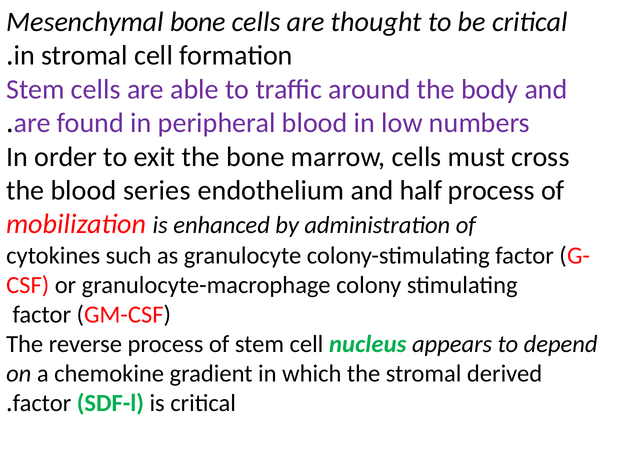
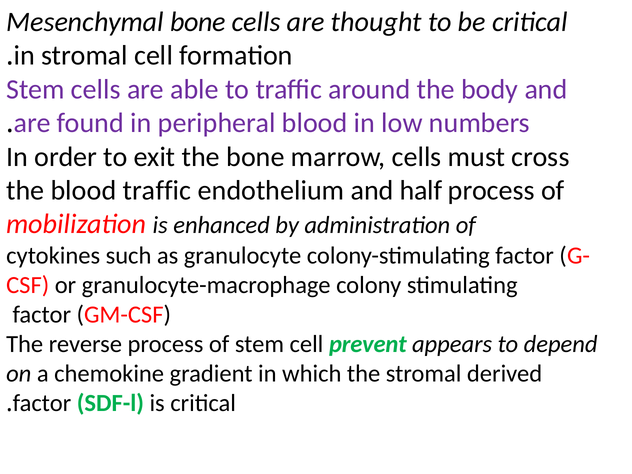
blood series: series -> traffic
nucleus: nucleus -> prevent
